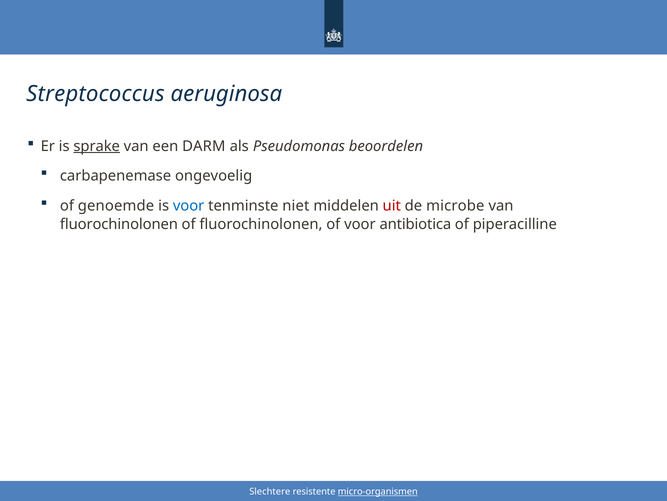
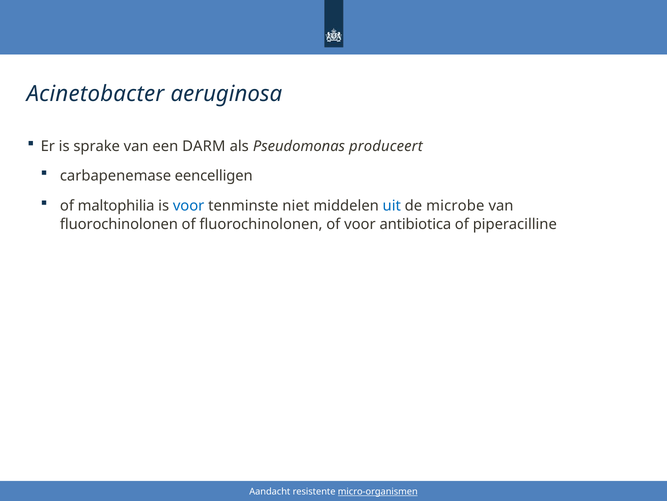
Streptococcus: Streptococcus -> Acinetobacter
sprake underline: present -> none
beoordelen: beoordelen -> produceert
ongevoelig: ongevoelig -> eencelligen
genoemde: genoemde -> maltophilia
uit colour: red -> blue
Slechtere: Slechtere -> Aandacht
